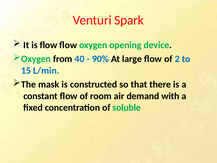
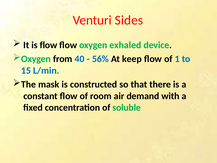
Spark: Spark -> Sides
opening: opening -> exhaled
90%: 90% -> 56%
large: large -> keep
2: 2 -> 1
